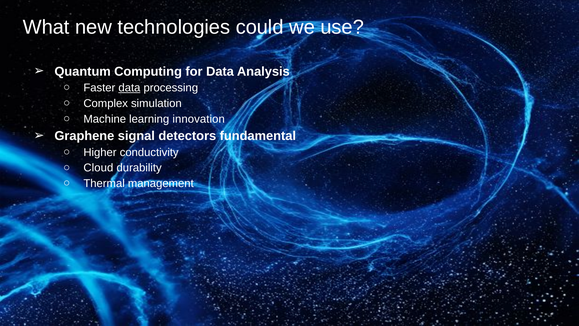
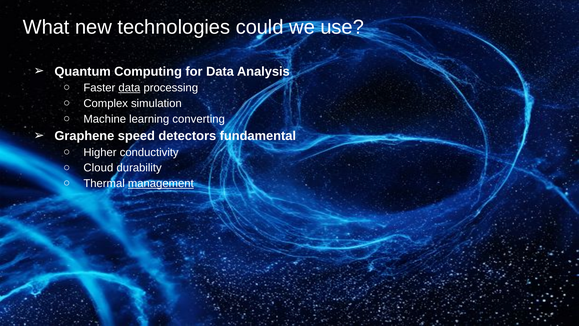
innovation: innovation -> converting
signal: signal -> speed
management underline: none -> present
